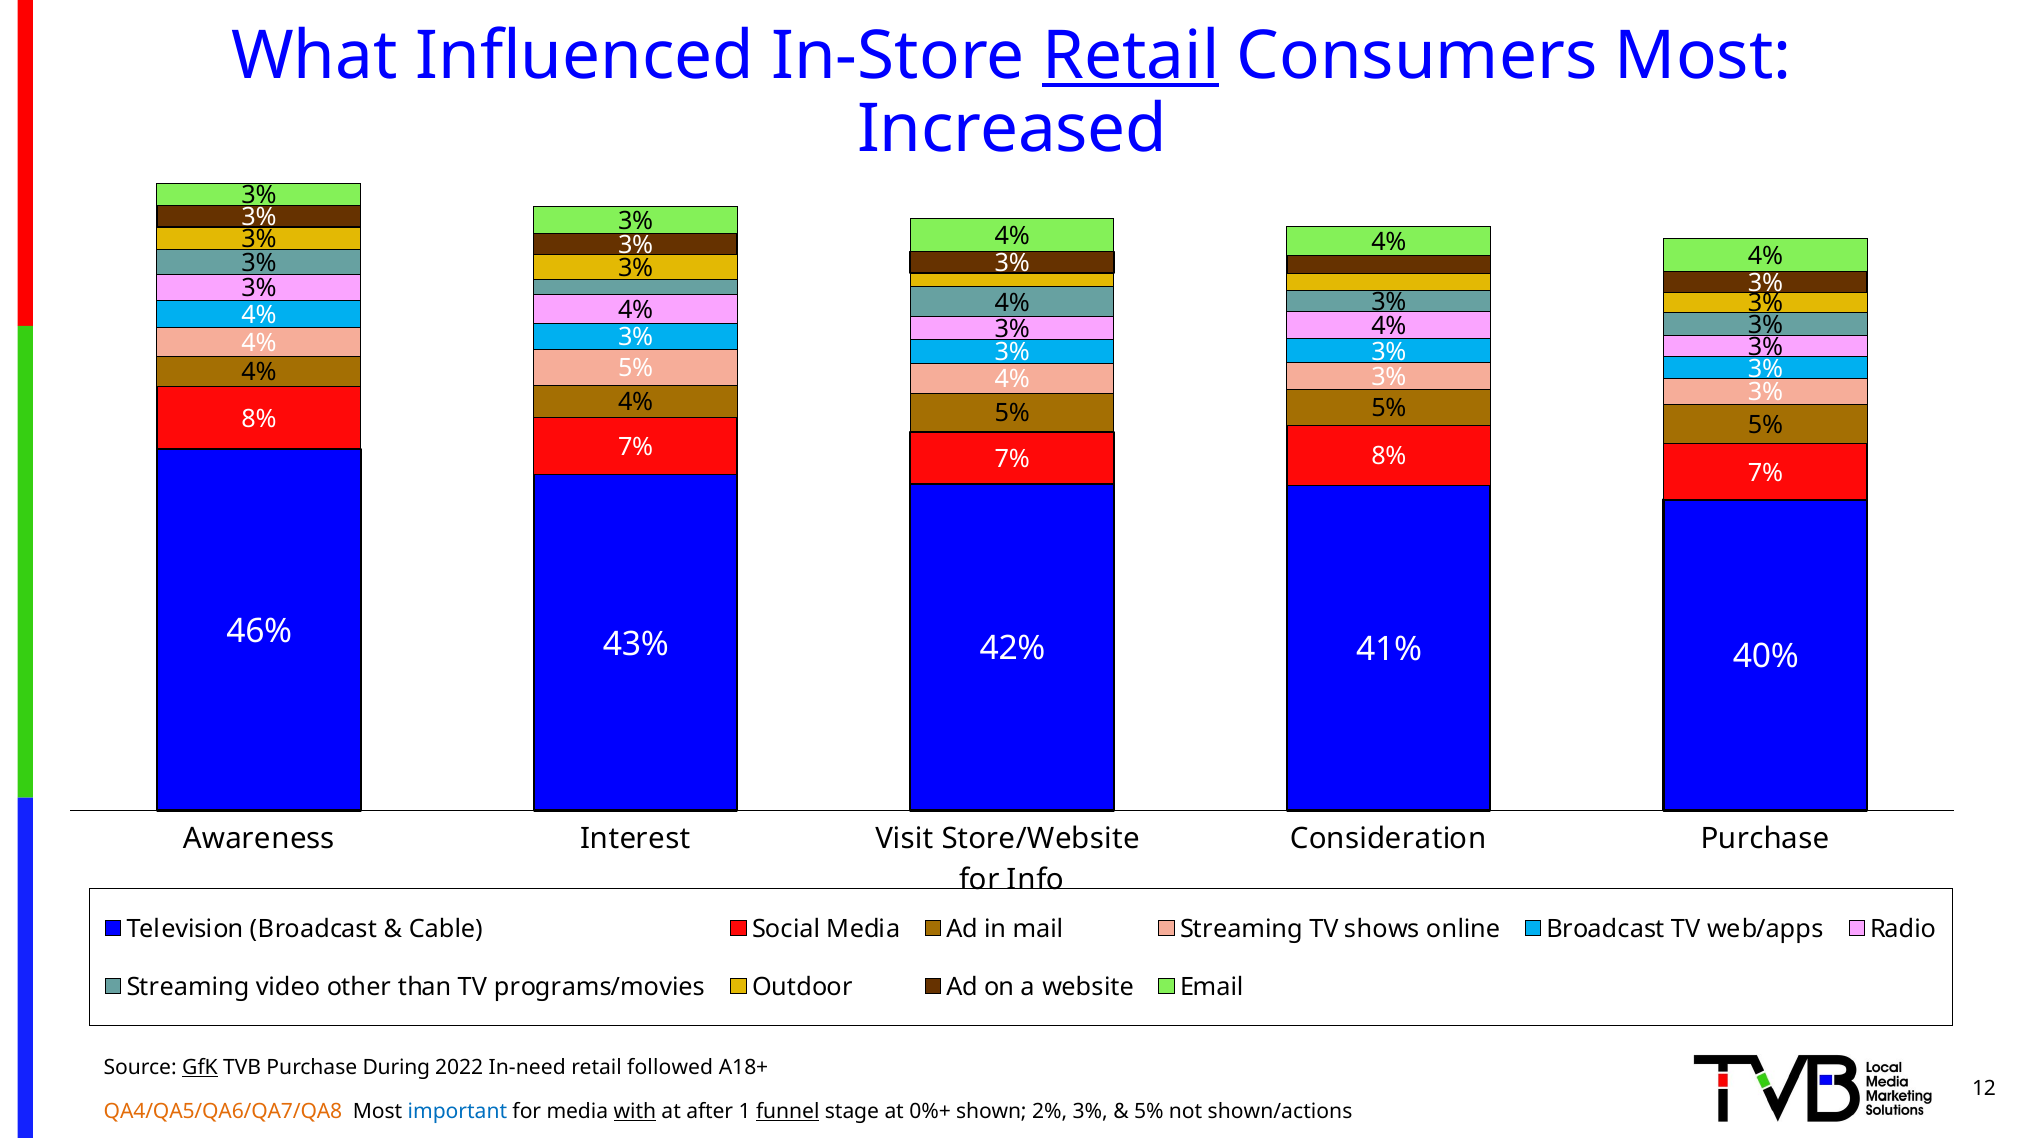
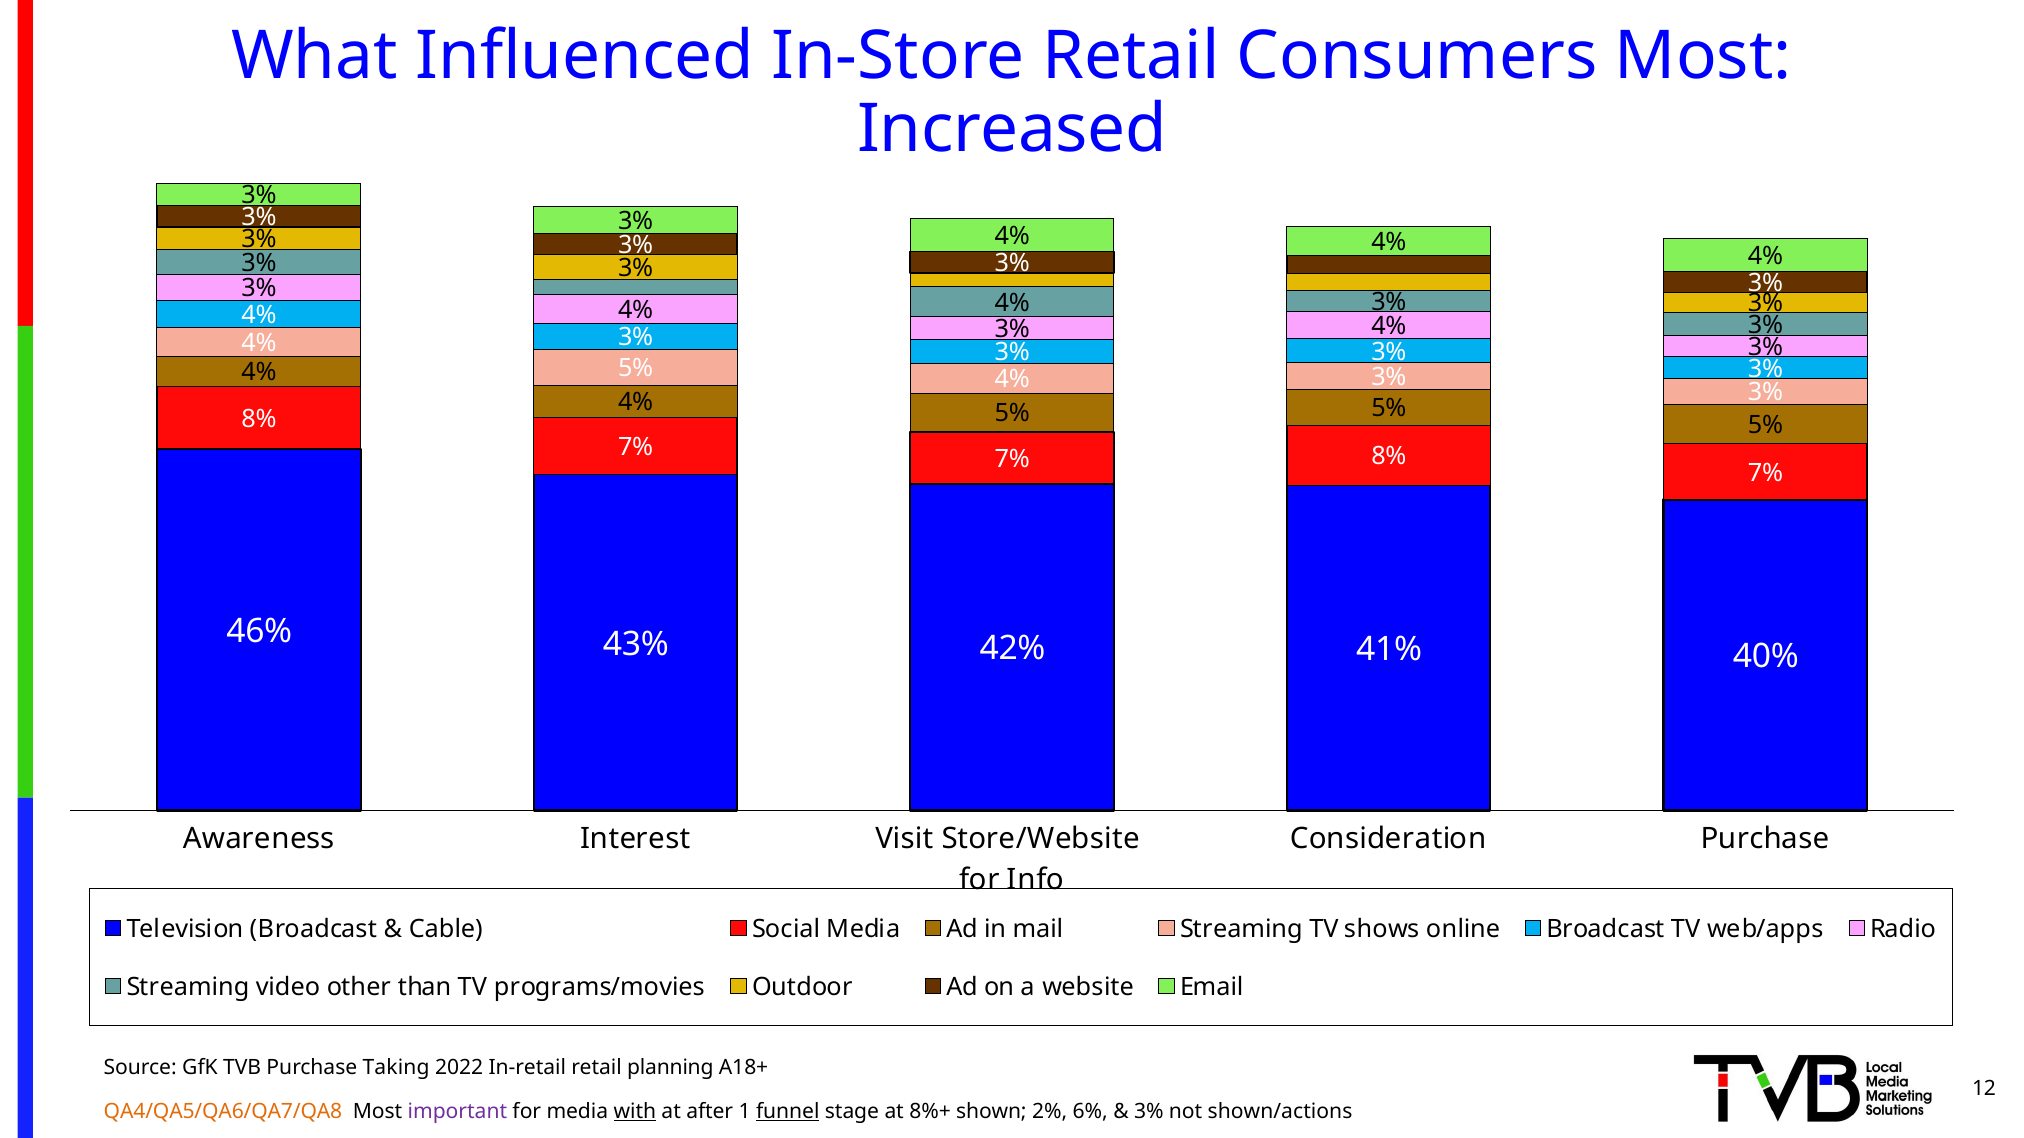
Retail at (1131, 56) underline: present -> none
GfK underline: present -> none
During: During -> Taking
In-need: In-need -> In-retail
followed: followed -> planning
important colour: blue -> purple
0%+: 0%+ -> 8%+
2% 3%: 3% -> 6%
5% at (1149, 1112): 5% -> 3%
